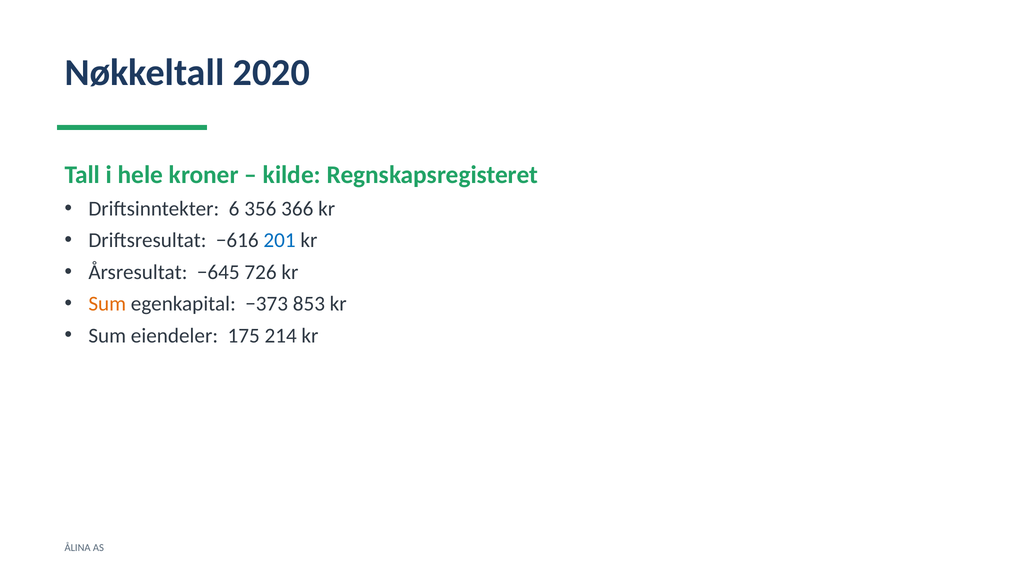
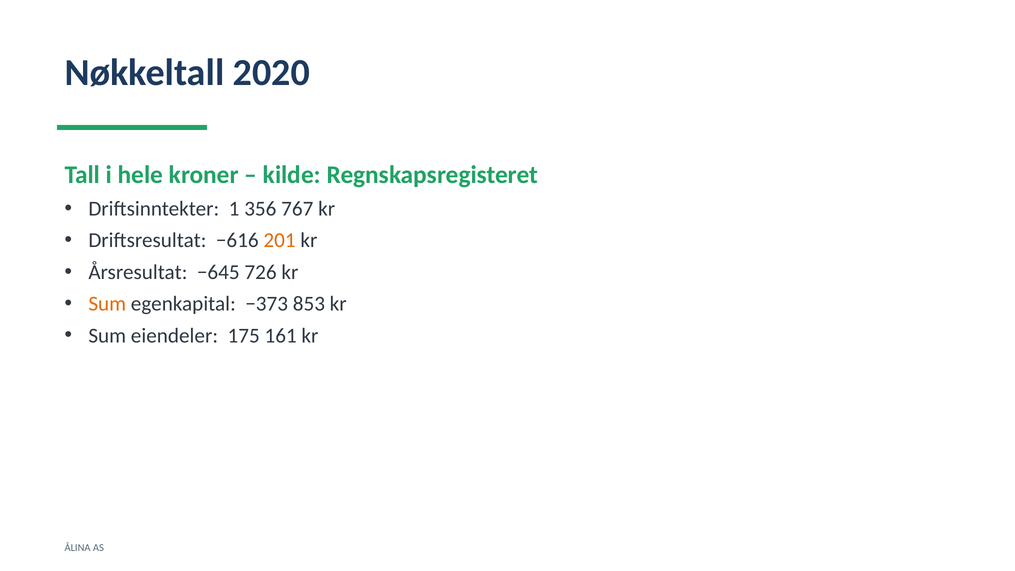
6: 6 -> 1
366: 366 -> 767
201 colour: blue -> orange
214: 214 -> 161
